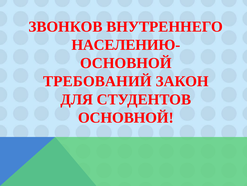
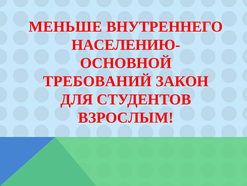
ЗВОНКОВ: ЗВОНКОВ -> МЕНЬШЕ
ОСНОВНОЙ at (126, 117): ОСНОВНОЙ -> ВЗРОСЛЫМ
